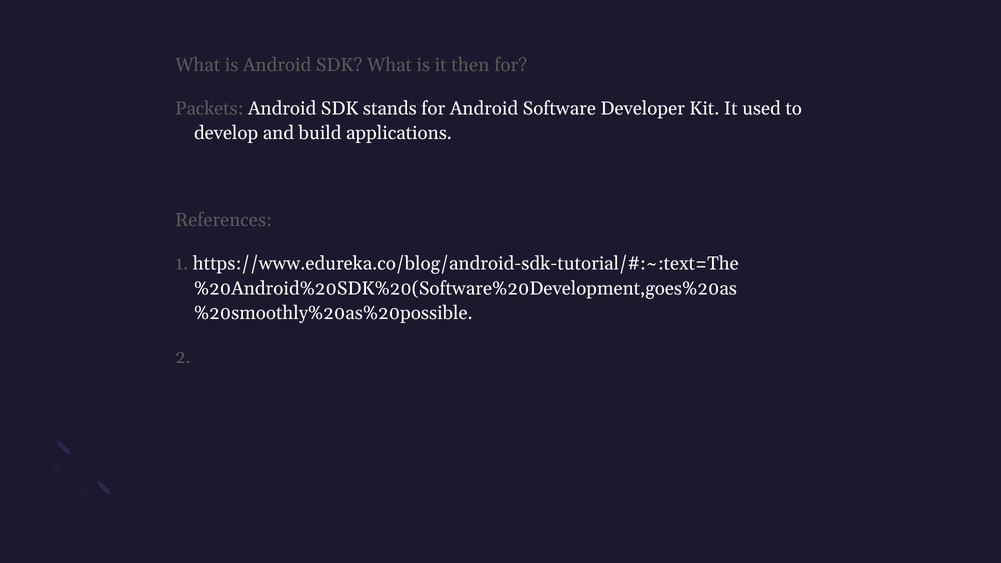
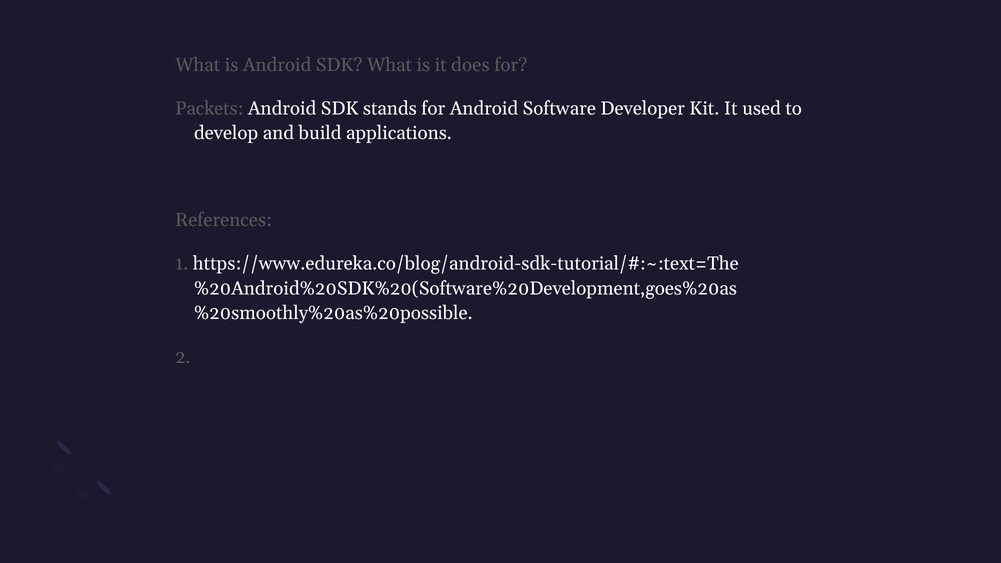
then: then -> does
